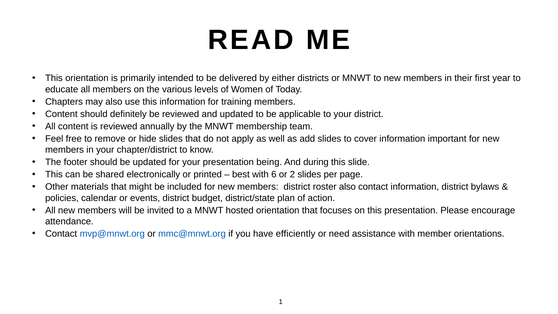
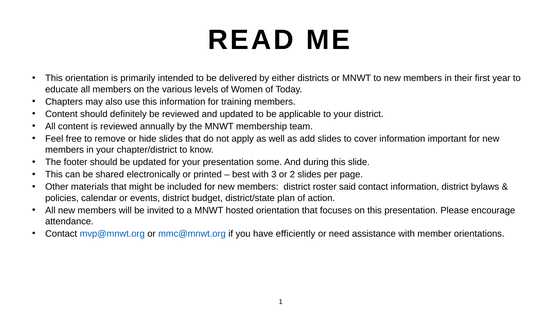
being: being -> some
6: 6 -> 3
roster also: also -> said
